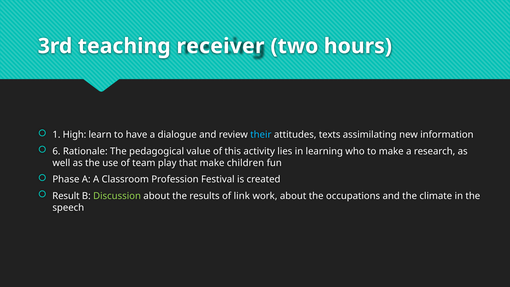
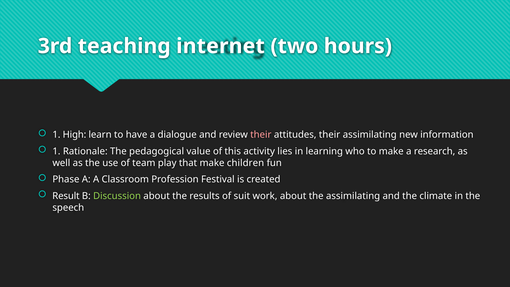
receiver: receiver -> internet
their at (261, 135) colour: light blue -> pink
attitudes texts: texts -> their
6 at (56, 151): 6 -> 1
link: link -> suit
the occupations: occupations -> assimilating
